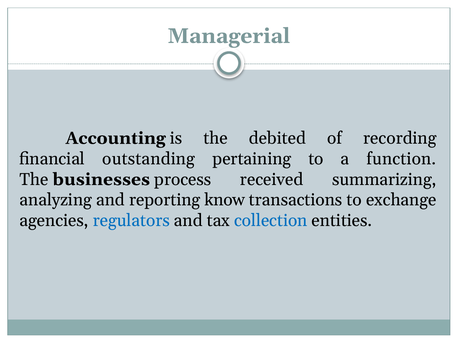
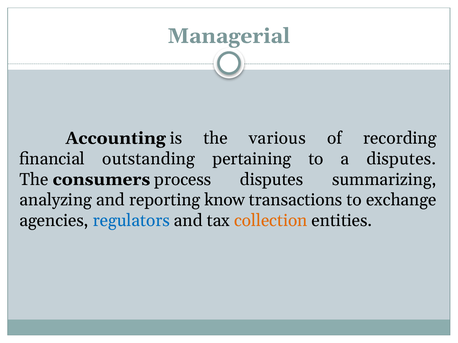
debited: debited -> various
a function: function -> disputes
businesses: businesses -> consumers
process received: received -> disputes
collection colour: blue -> orange
